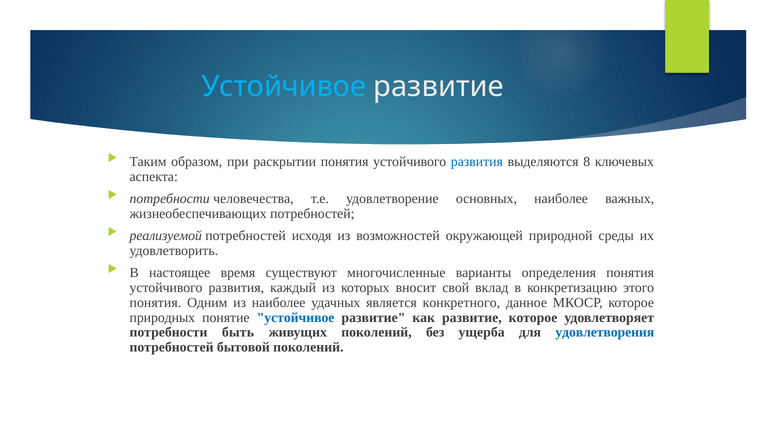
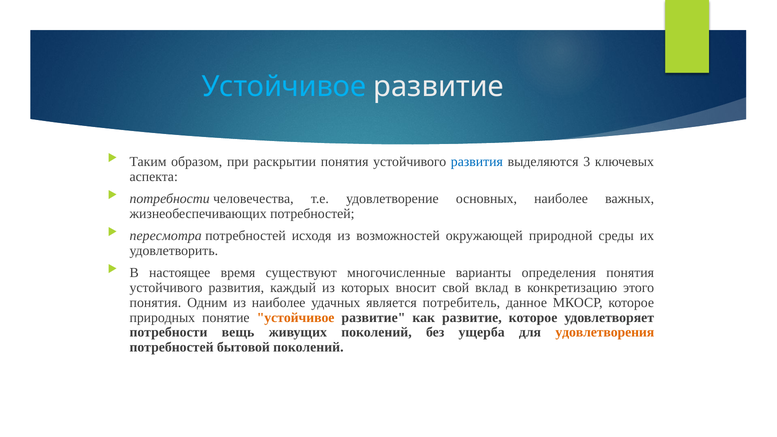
8: 8 -> 3
реализуемой: реализуемой -> пересмотра
конкретного: конкретного -> потребитель
устойчивое at (296, 318) colour: blue -> orange
быть: быть -> вещь
удовлетворения colour: blue -> orange
